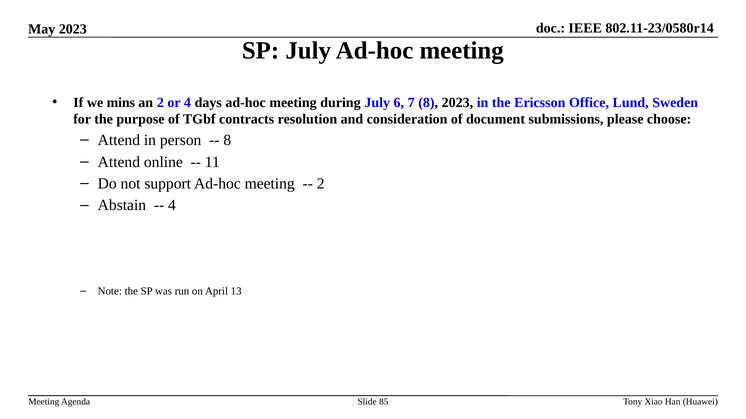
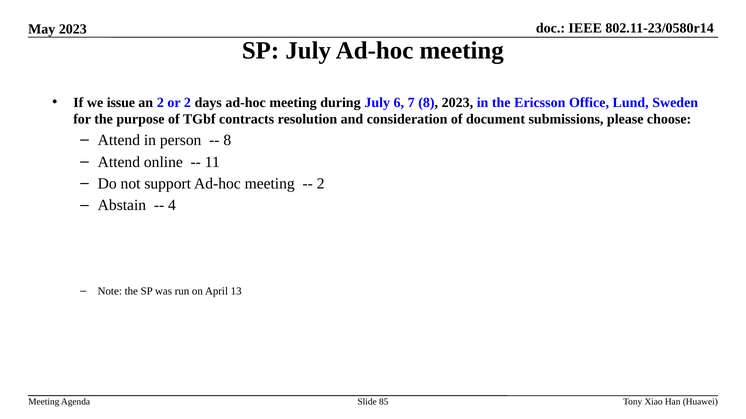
mins: mins -> issue
or 4: 4 -> 2
